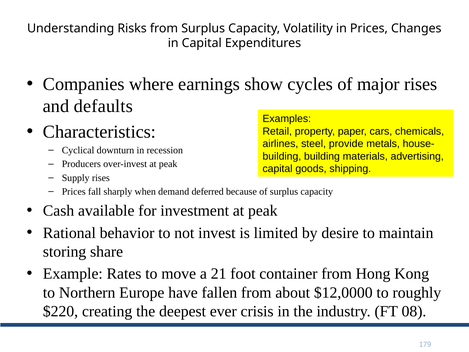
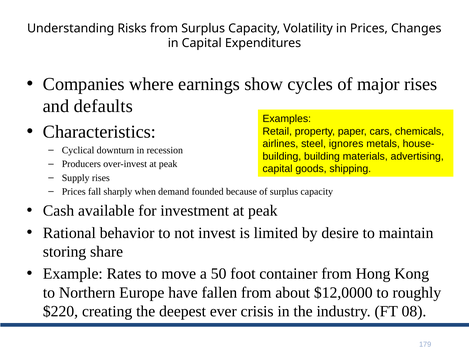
provide: provide -> ignores
deferred: deferred -> founded
21: 21 -> 50
